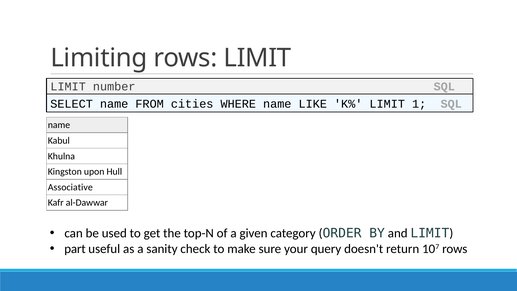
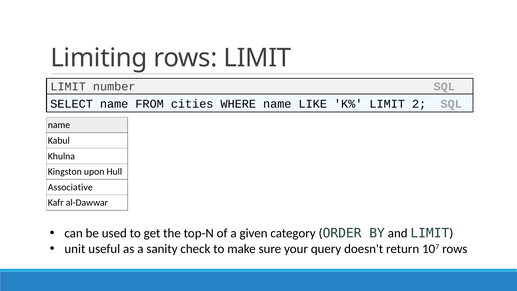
1: 1 -> 2
part: part -> unit
